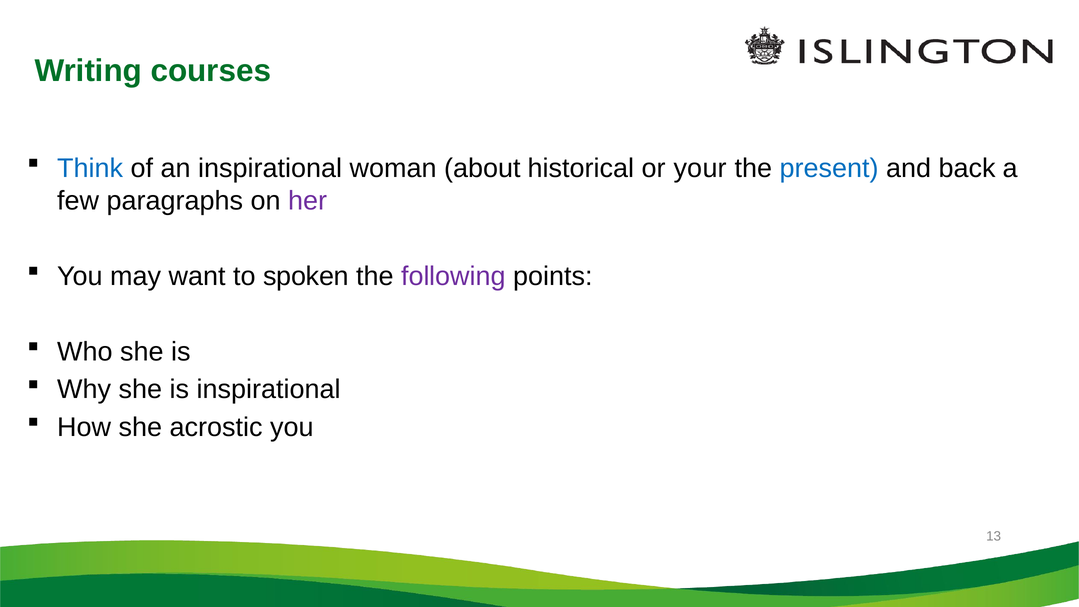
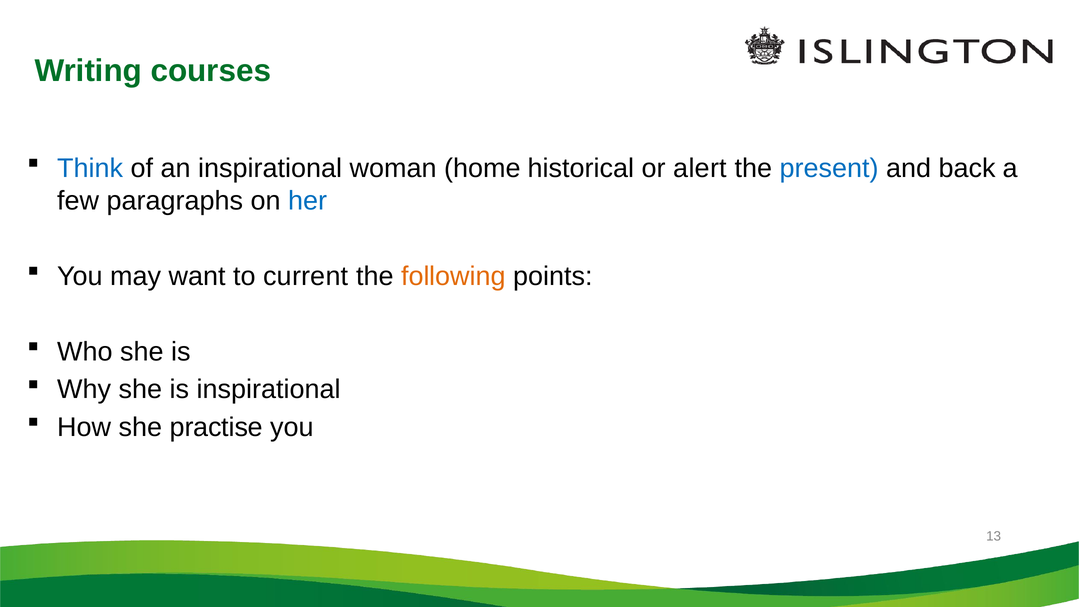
about: about -> home
your: your -> alert
her colour: purple -> blue
spoken: spoken -> current
following colour: purple -> orange
acrostic: acrostic -> practise
